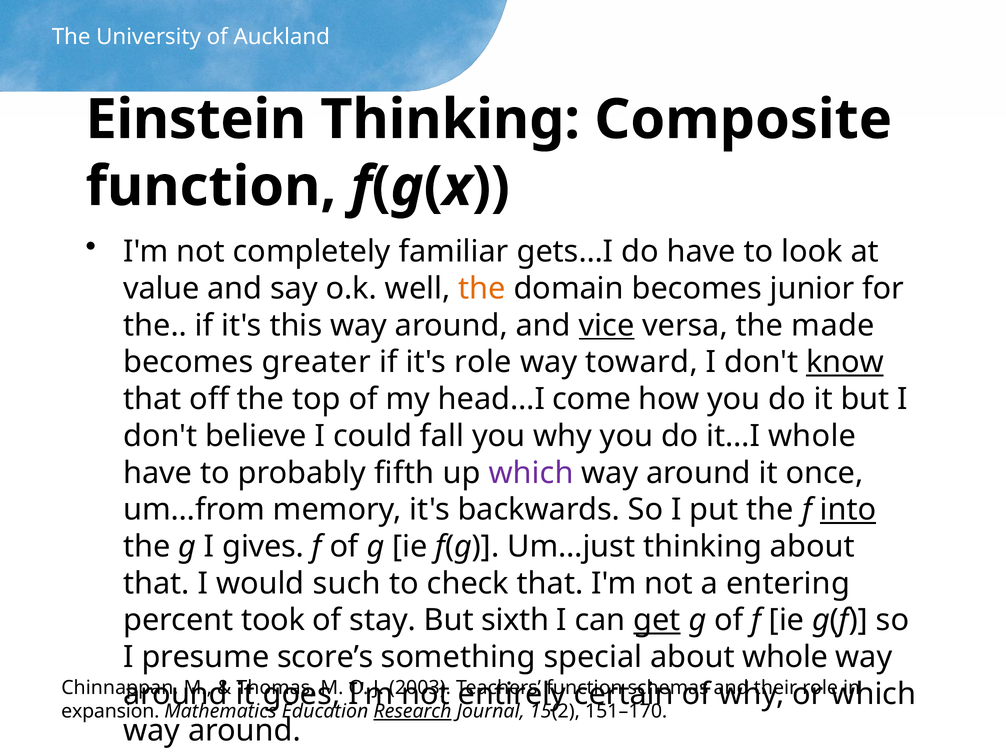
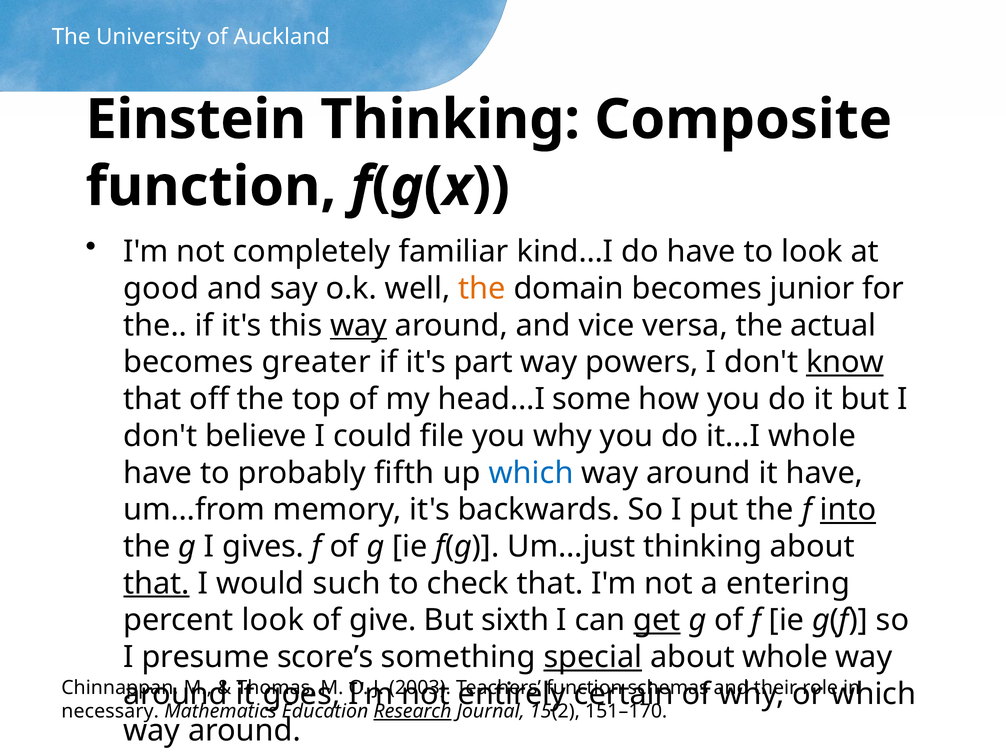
gets…I: gets…I -> kind…I
value: value -> good
way at (359, 326) underline: none -> present
vice underline: present -> none
made: made -> actual
it's role: role -> part
toward: toward -> powers
come: come -> some
fall: fall -> file
which at (531, 473) colour: purple -> blue
it once: once -> have
that at (156, 584) underline: none -> present
percent took: took -> look
stay: stay -> give
special underline: none -> present
expansion: expansion -> necessary
